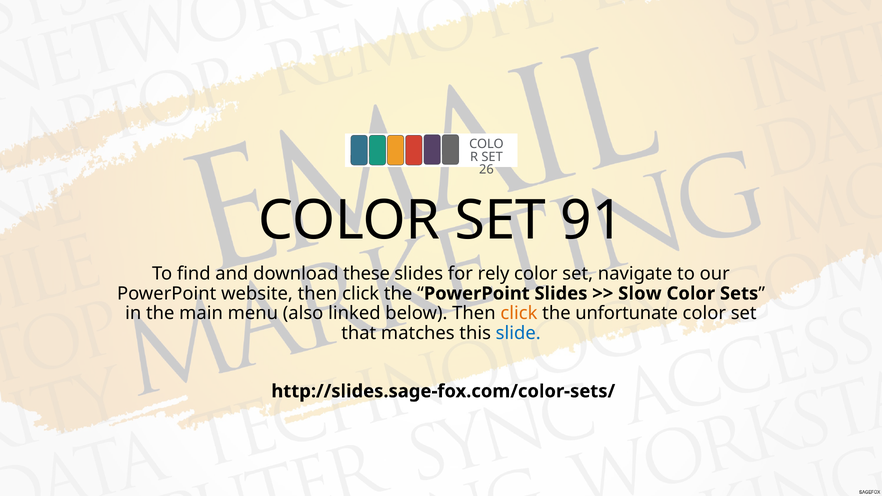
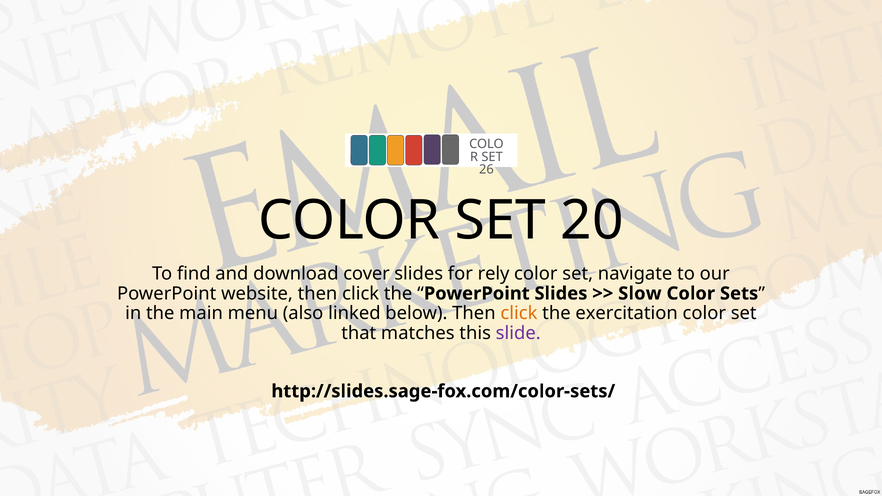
91: 91 -> 20
these: these -> cover
unfortunate: unfortunate -> exercitation
slide colour: blue -> purple
